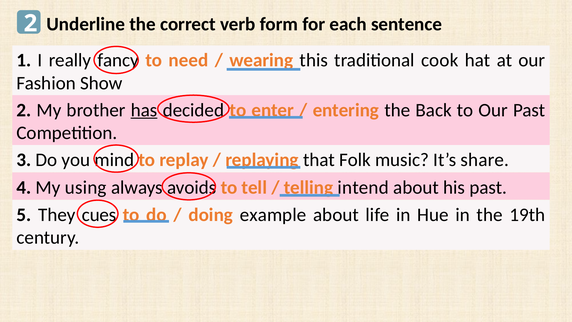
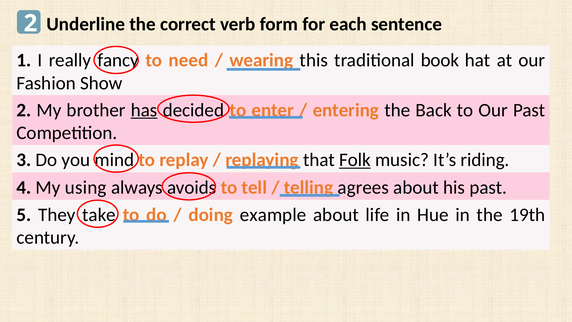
cook: cook -> book
Folk underline: none -> present
share: share -> riding
intend: intend -> agrees
cues: cues -> take
